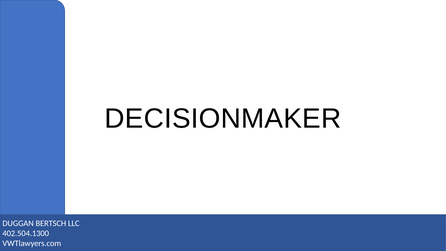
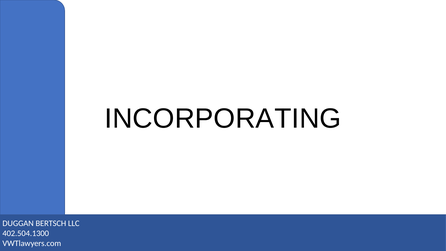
DECISIONMAKER: DECISIONMAKER -> INCORPORATING
